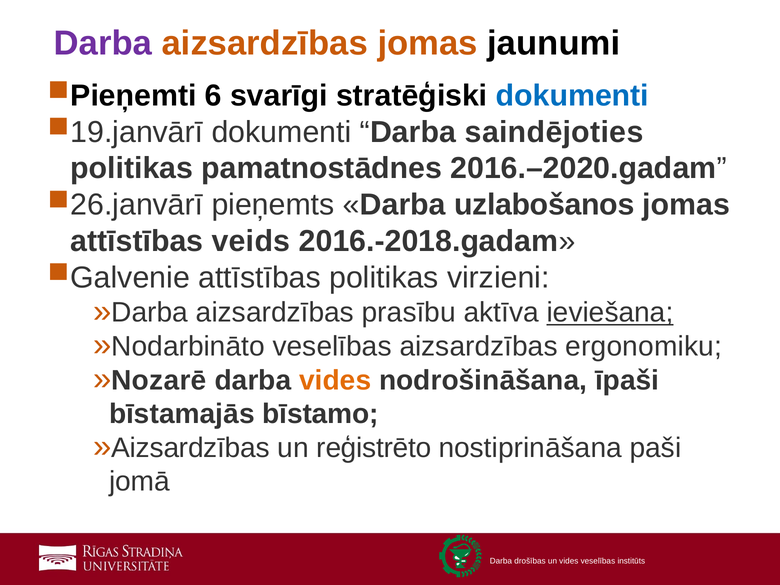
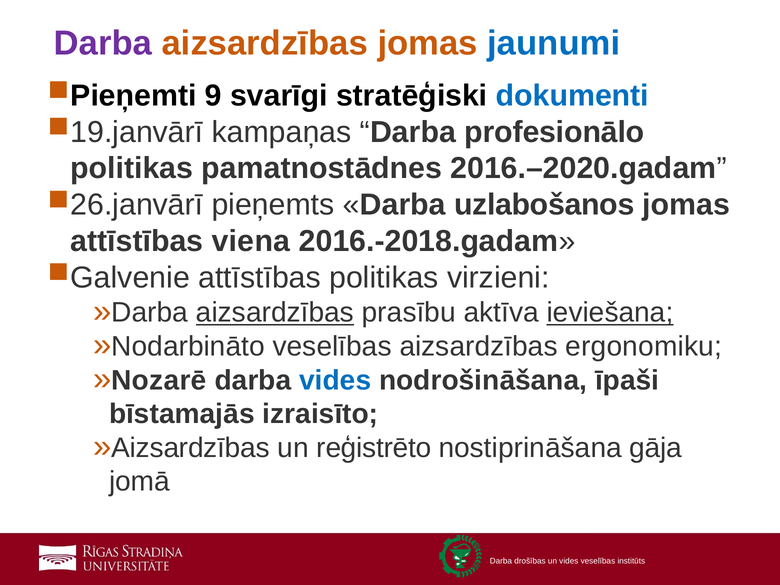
jaunumi colour: black -> blue
6: 6 -> 9
dokumenti at (281, 132): dokumenti -> kampaņas
saindējoties: saindējoties -> profesionālo
veids: veids -> viena
aizsardzības at (275, 313) underline: none -> present
vides at (335, 380) colour: orange -> blue
bīstamo: bīstamo -> izraisīto
paši: paši -> gāja
